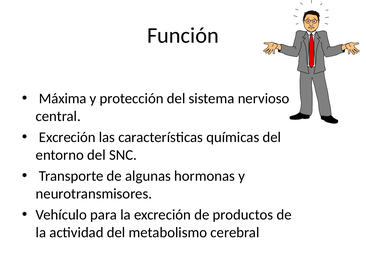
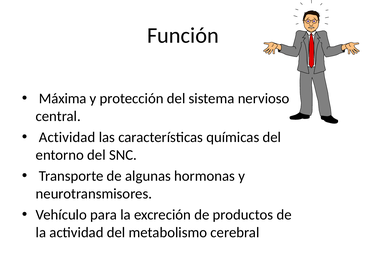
Excreción at (67, 137): Excreción -> Actividad
